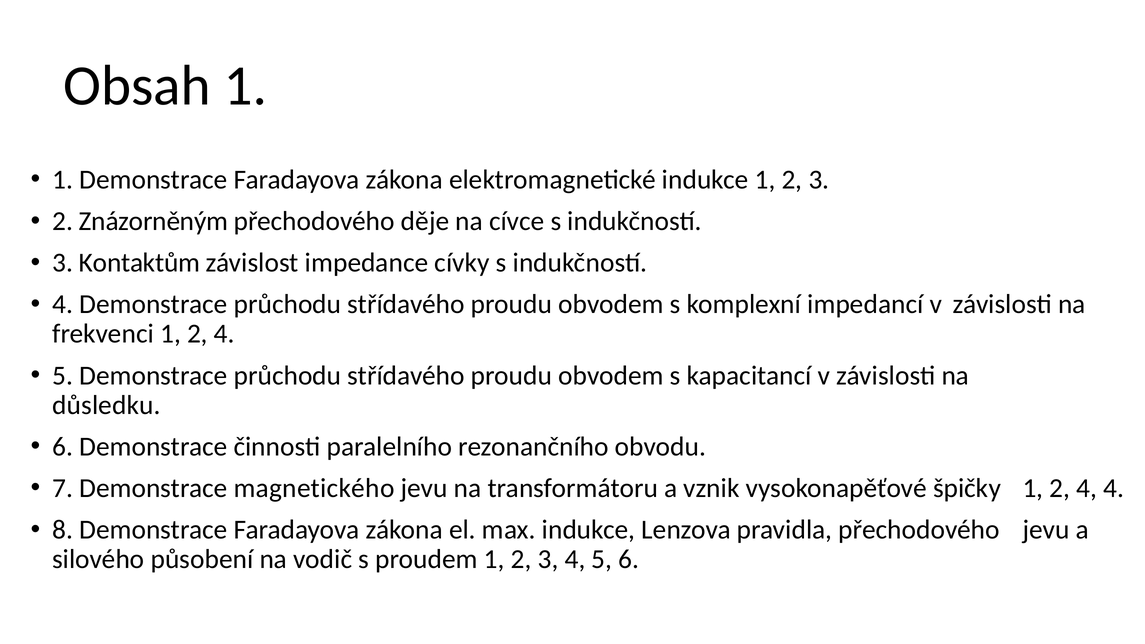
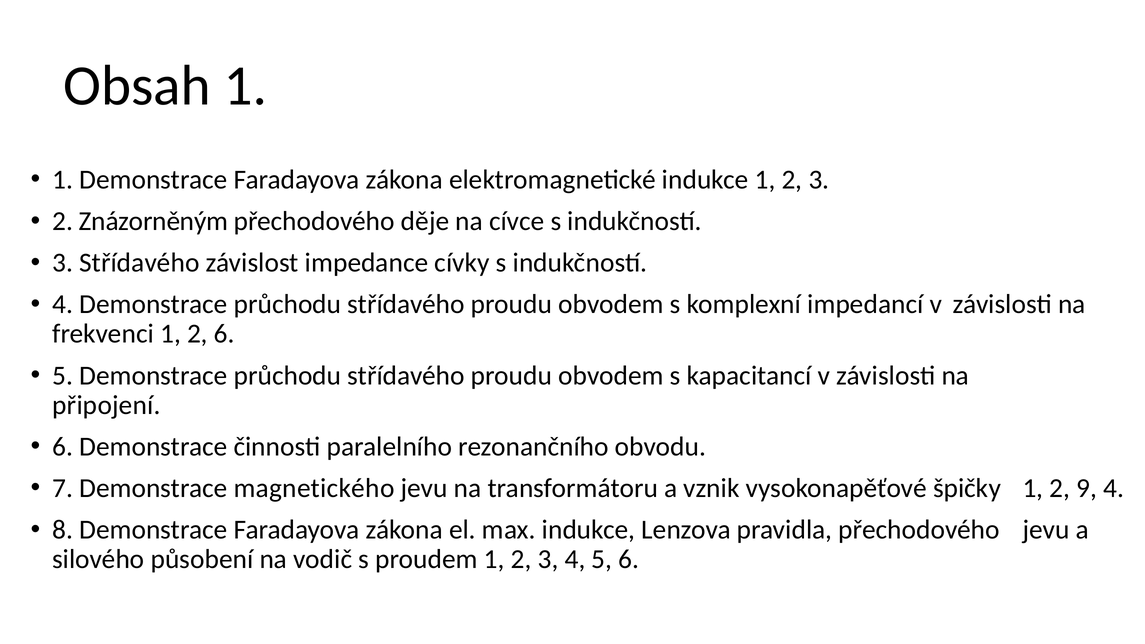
3 Kontaktům: Kontaktům -> Střídavého
frekvenci 1 2 4: 4 -> 6
důsledku: důsledku -> připojení
špičky 1 2 4: 4 -> 9
